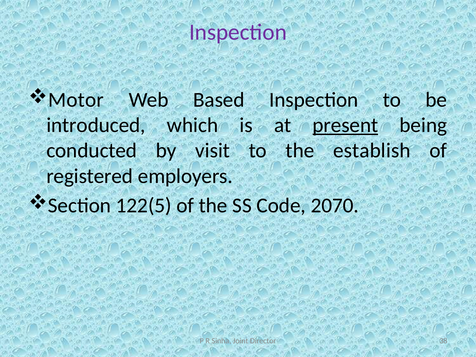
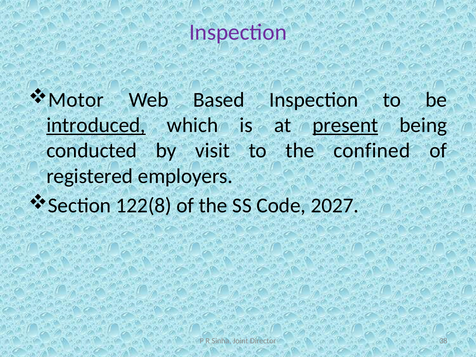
introduced underline: none -> present
establish: establish -> confined
122(5: 122(5 -> 122(8
2070: 2070 -> 2027
